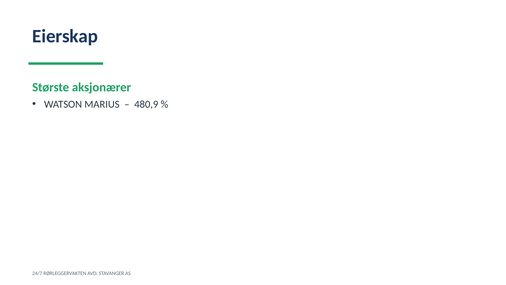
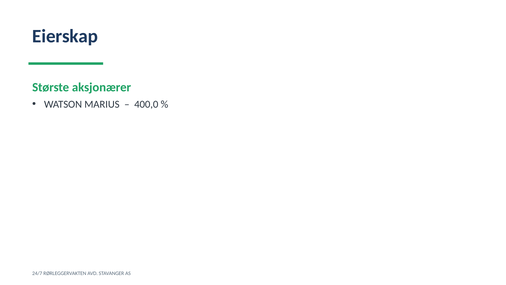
480,9: 480,9 -> 400,0
